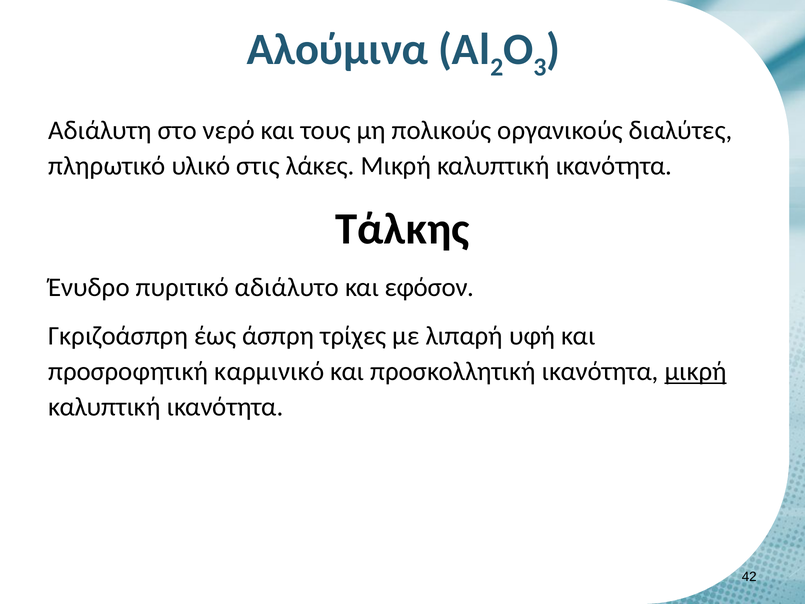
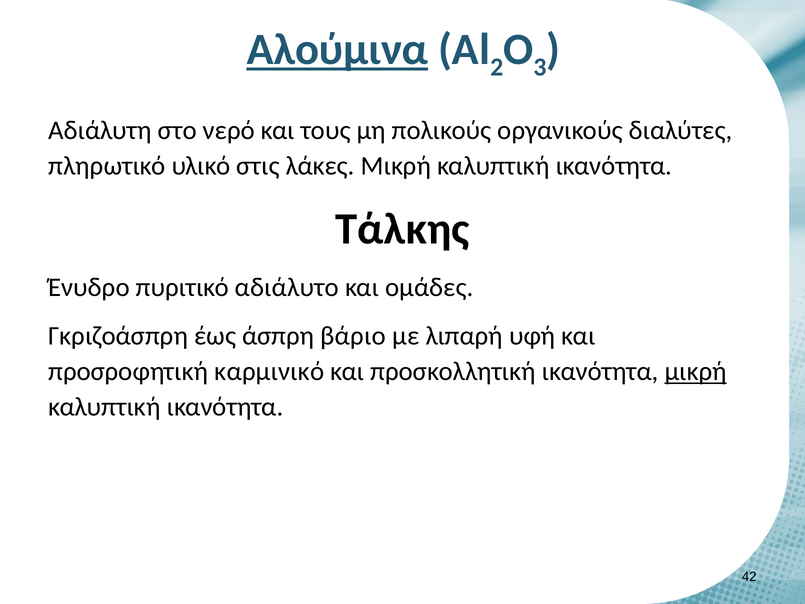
Αλούμινα underline: none -> present
εφόσον: εφόσον -> ομάδες
τρίχες: τρίχες -> βάριο
